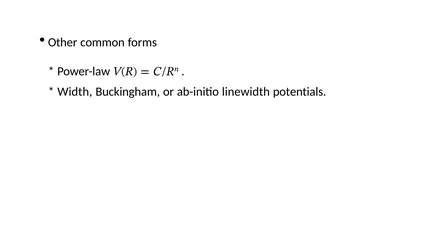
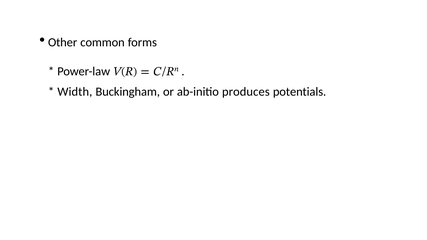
linewidth: linewidth -> produces
